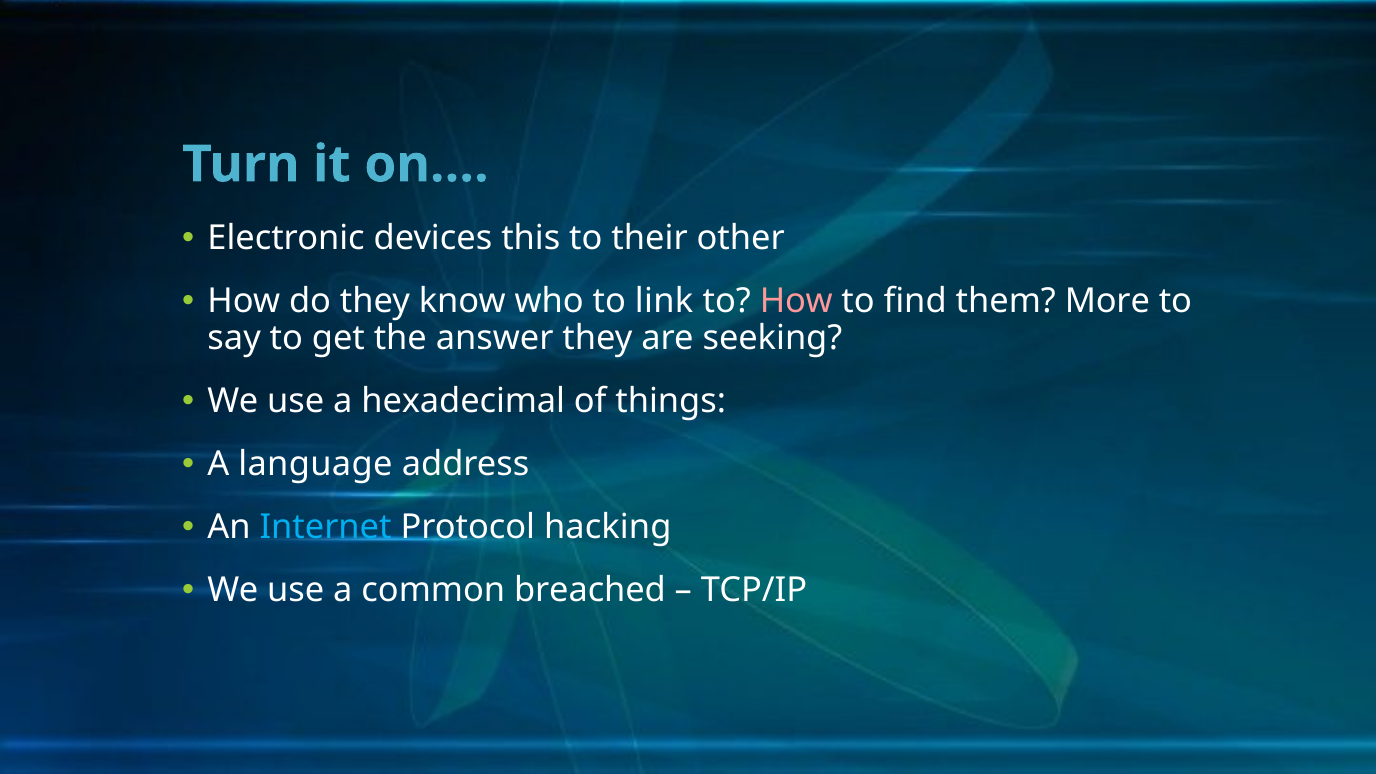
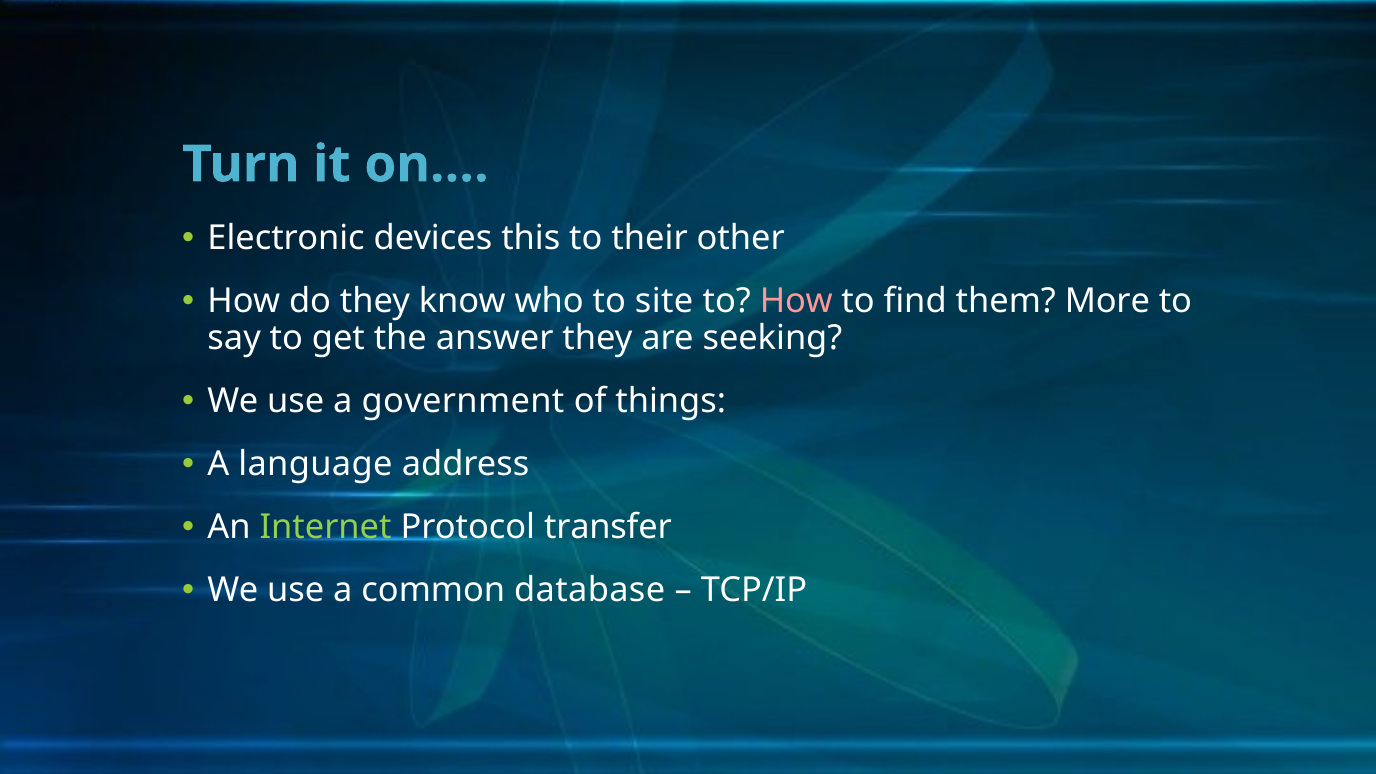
link: link -> site
hexadecimal: hexadecimal -> government
Internet colour: light blue -> light green
hacking: hacking -> transfer
breached: breached -> database
